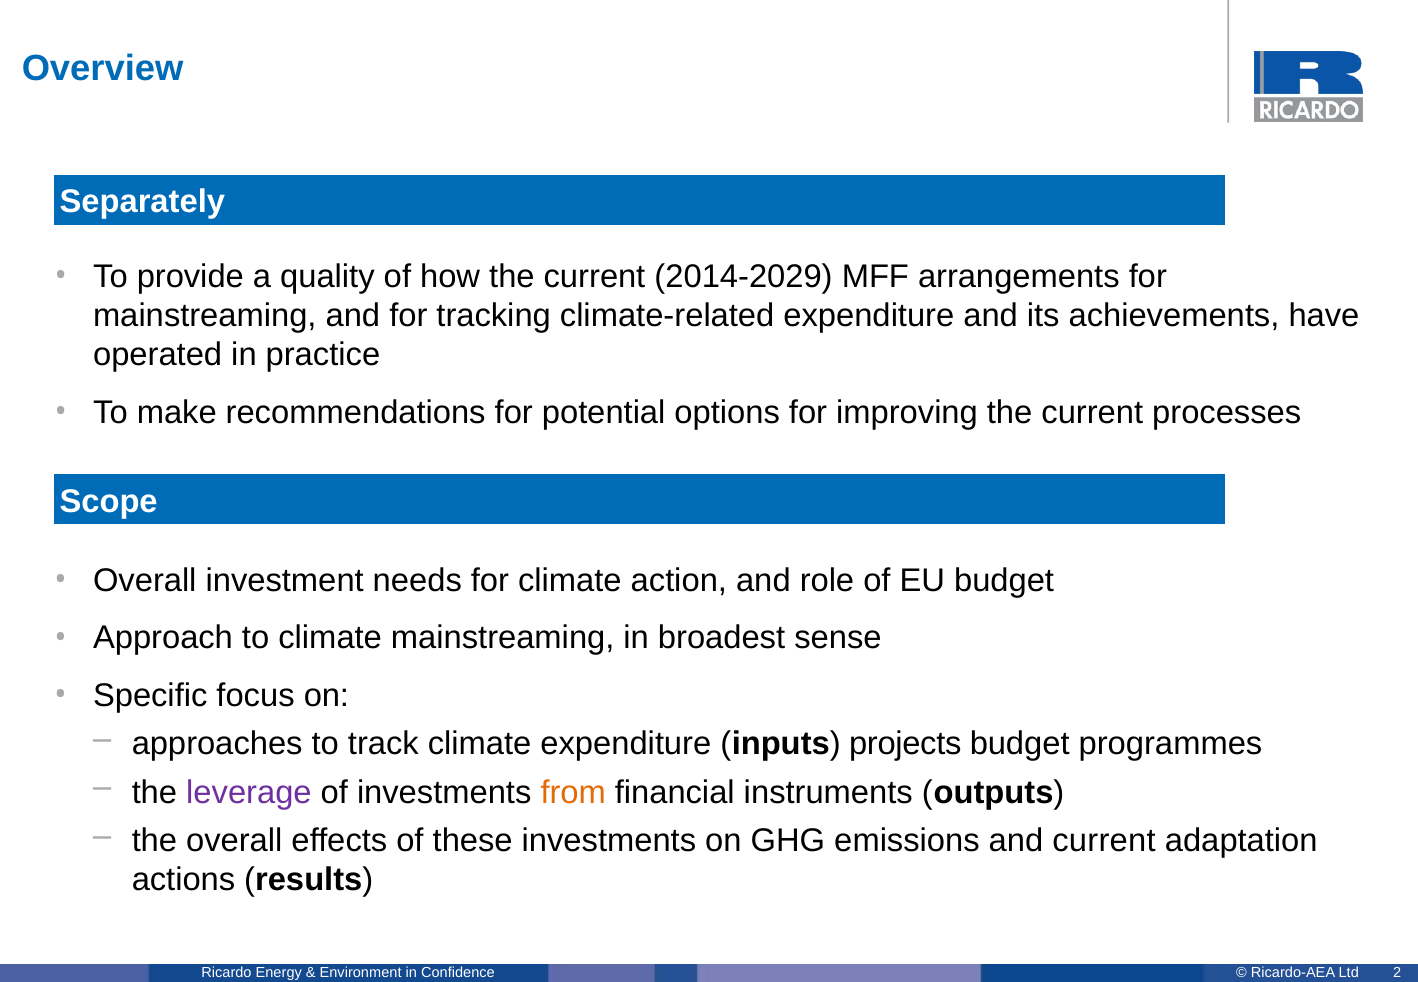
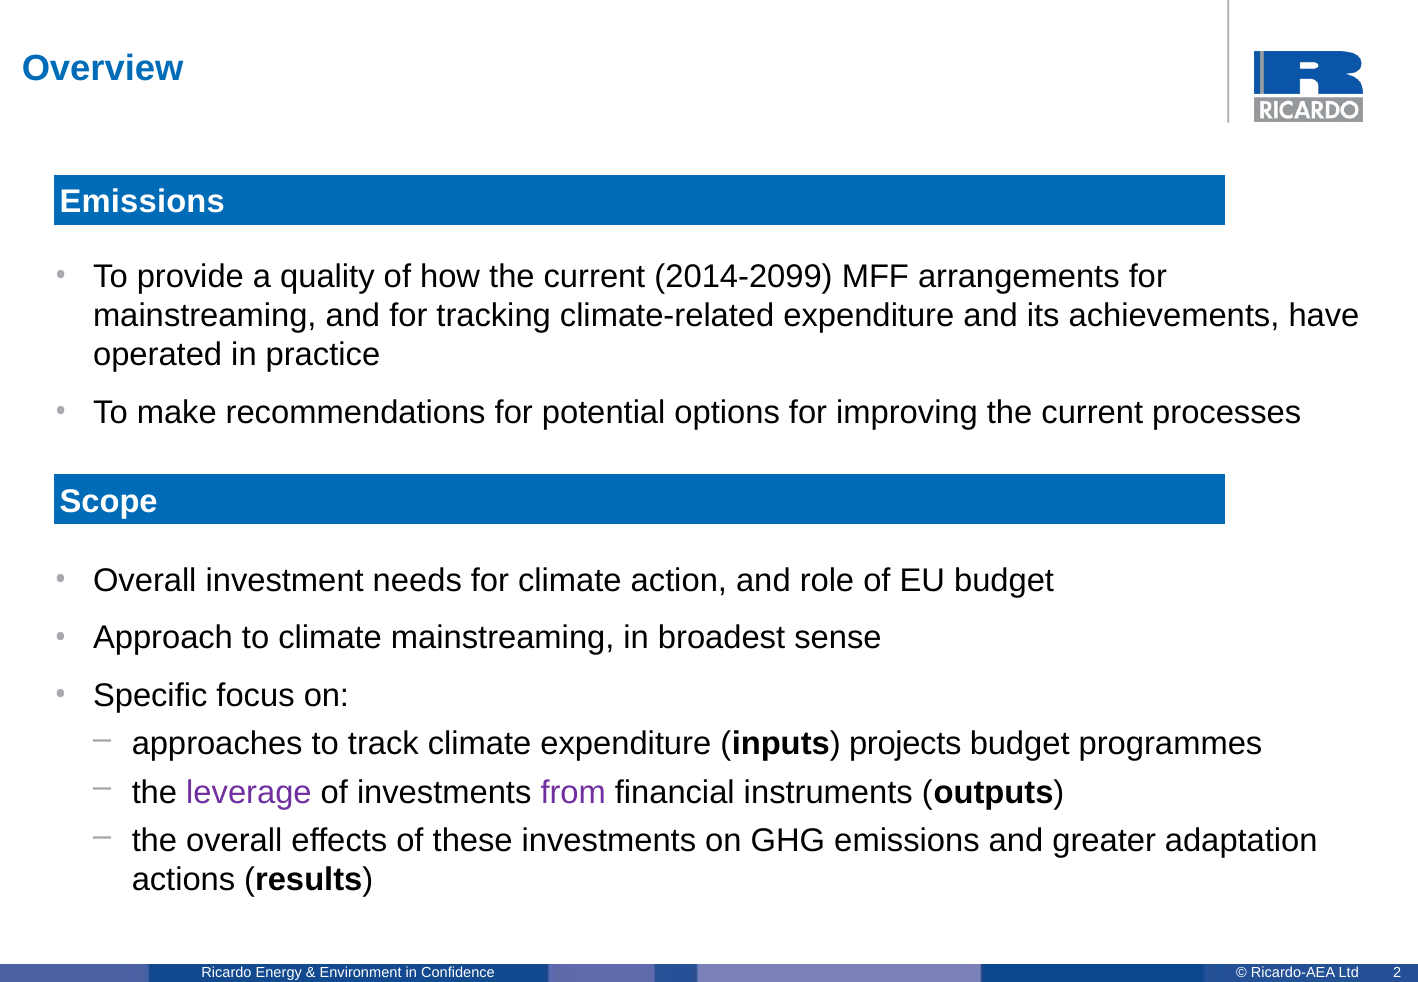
Separately at (142, 202): Separately -> Emissions
2014-2029: 2014-2029 -> 2014-2099
from colour: orange -> purple
and current: current -> greater
